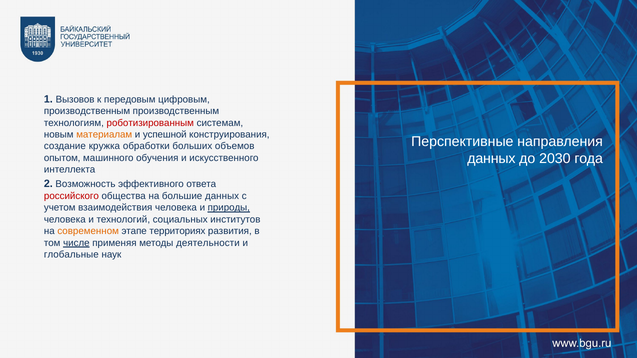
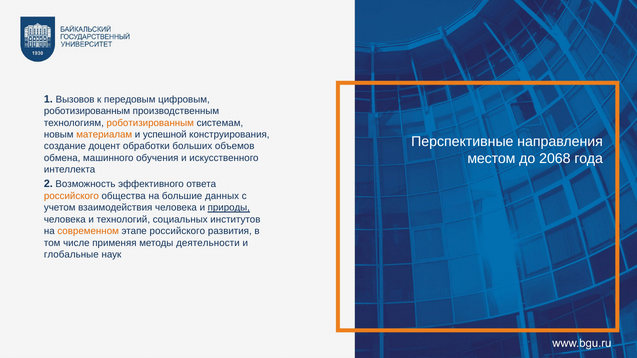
производственным at (87, 111): производственным -> роботизированным
роботизированным at (150, 123) colour: red -> orange
кружка: кружка -> доцент
данных at (491, 159): данных -> местом
2030: 2030 -> 2068
опытом: опытом -> обмена
российского at (71, 196) colour: red -> orange
этапе территориях: территориях -> российского
числе underline: present -> none
